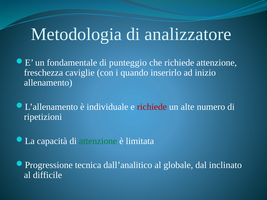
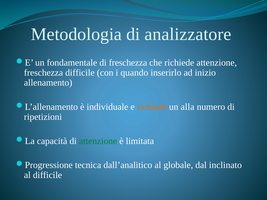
di punteggio: punteggio -> freschezza
freschezza caviglie: caviglie -> difficile
richiede at (152, 107) colour: red -> orange
alte: alte -> alla
